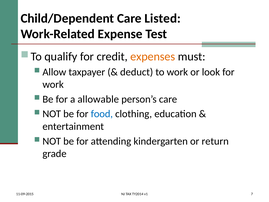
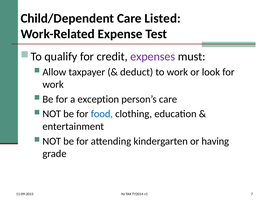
expenses colour: orange -> purple
allowable: allowable -> exception
return: return -> having
